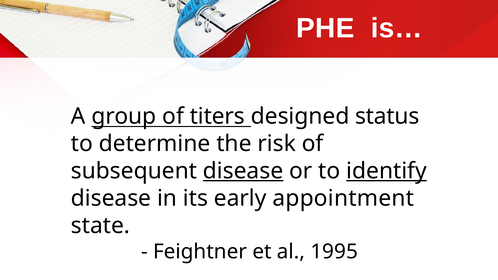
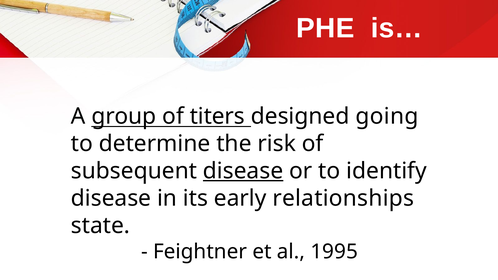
status: status -> going
identify underline: present -> none
appointment: appointment -> relationships
